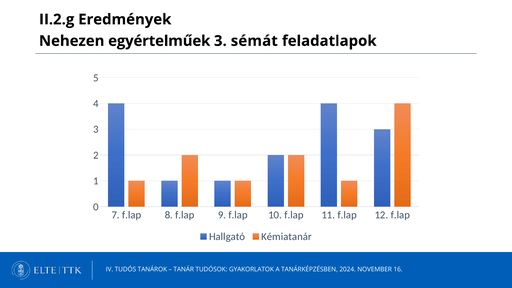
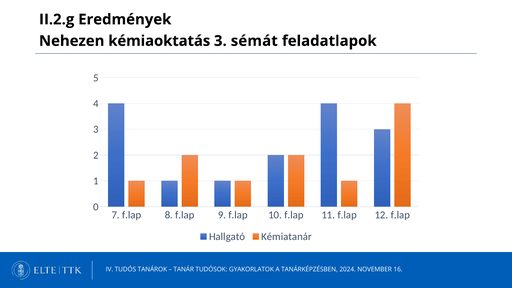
egyértelműek: egyértelműek -> kémiaoktatás
